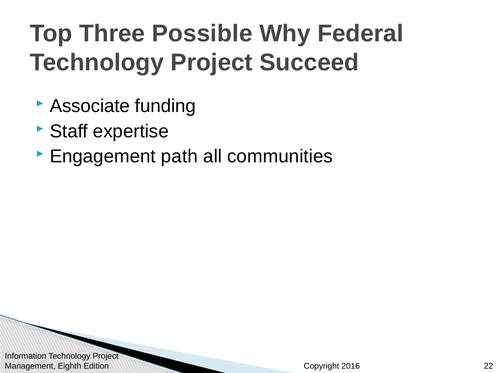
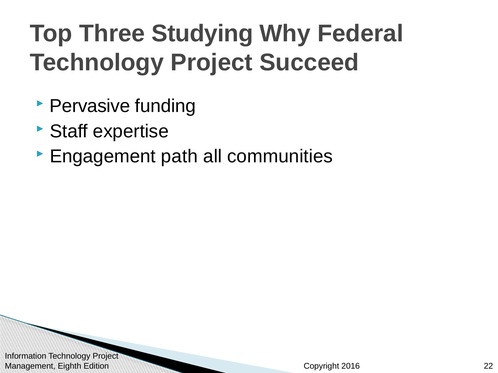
Possible: Possible -> Studying
Associate: Associate -> Pervasive
